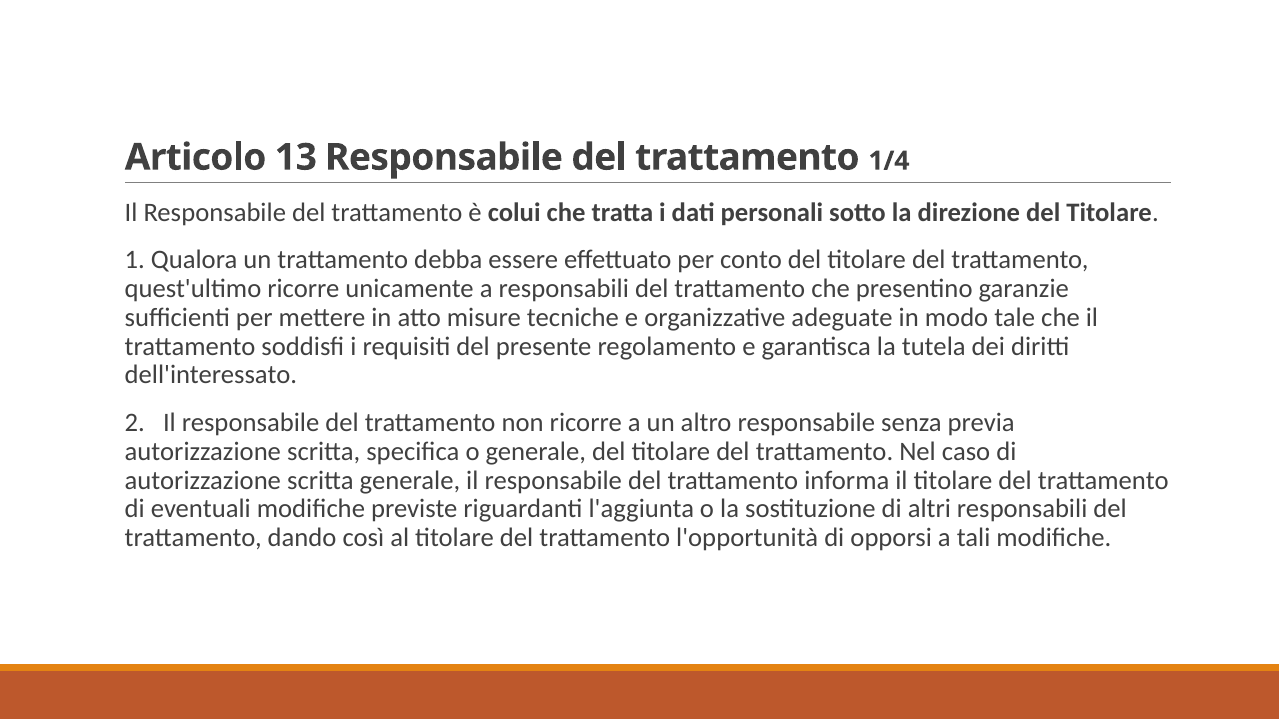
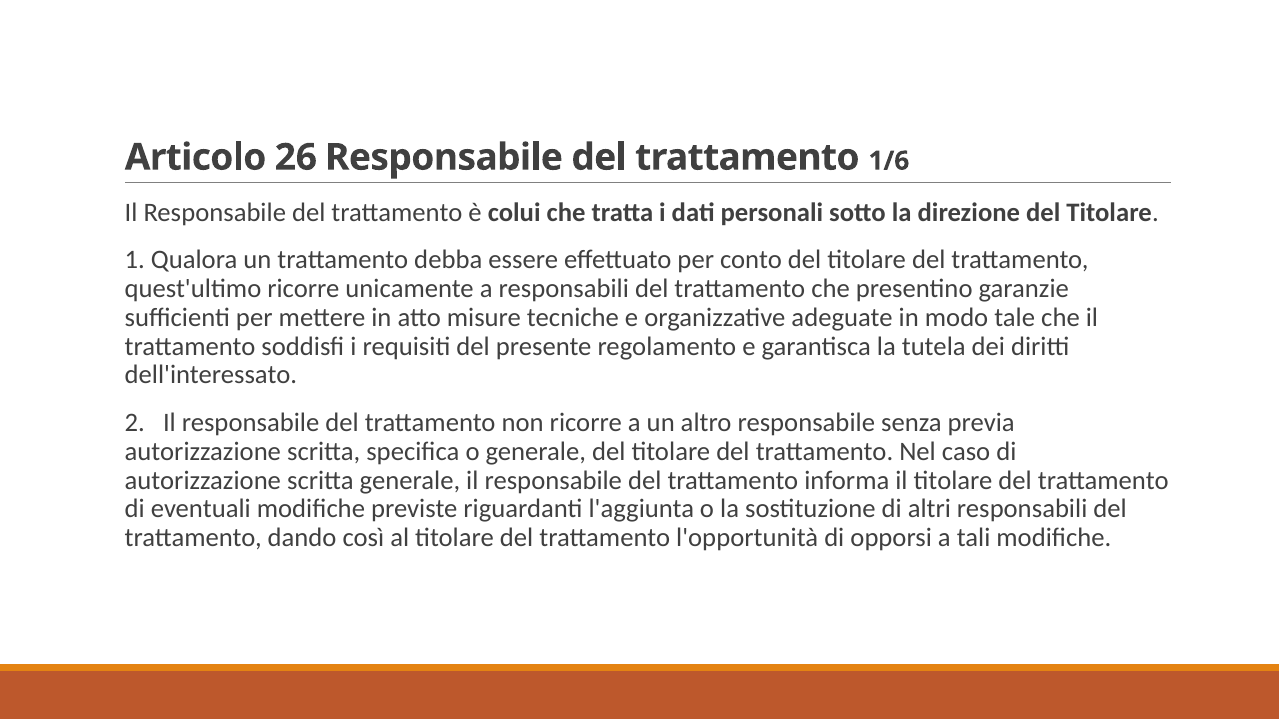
13: 13 -> 26
1/4: 1/4 -> 1/6
